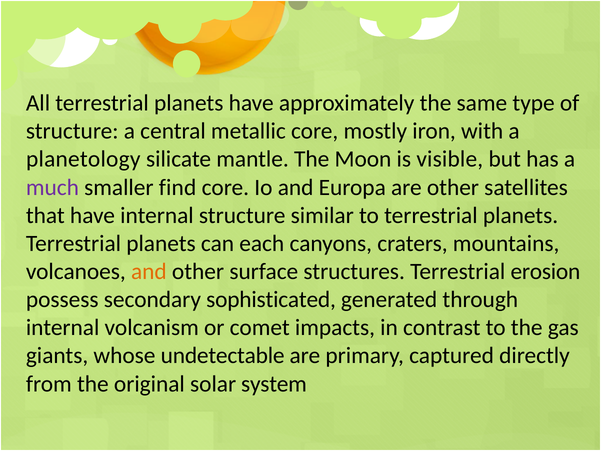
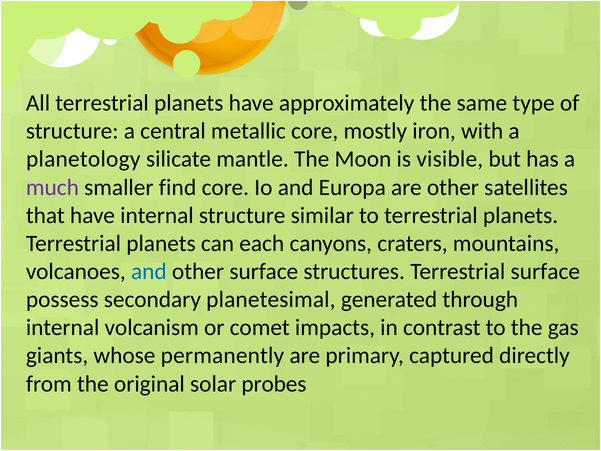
and at (149, 271) colour: orange -> blue
Terrestrial erosion: erosion -> surface
sophisticated: sophisticated -> planetesimal
undetectable: undetectable -> permanently
system: system -> probes
